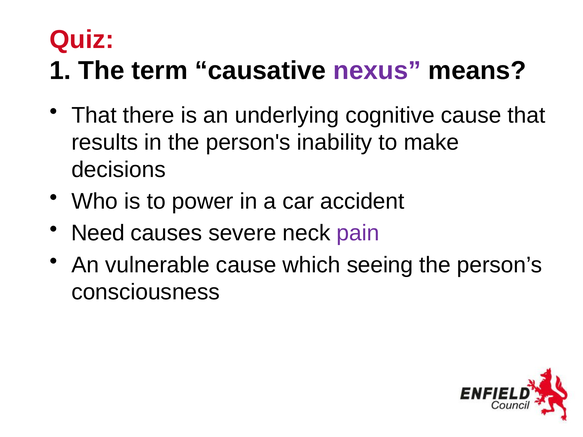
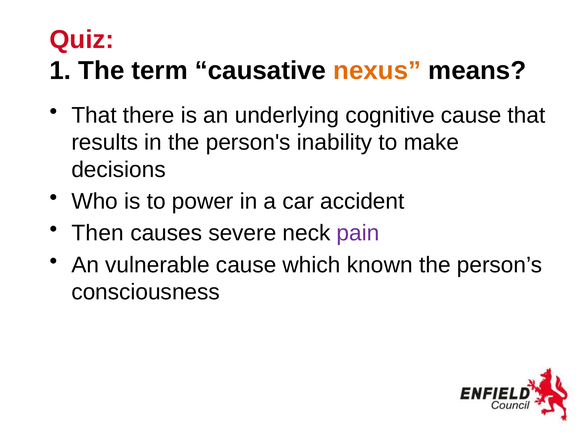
nexus colour: purple -> orange
Need: Need -> Then
seeing: seeing -> known
